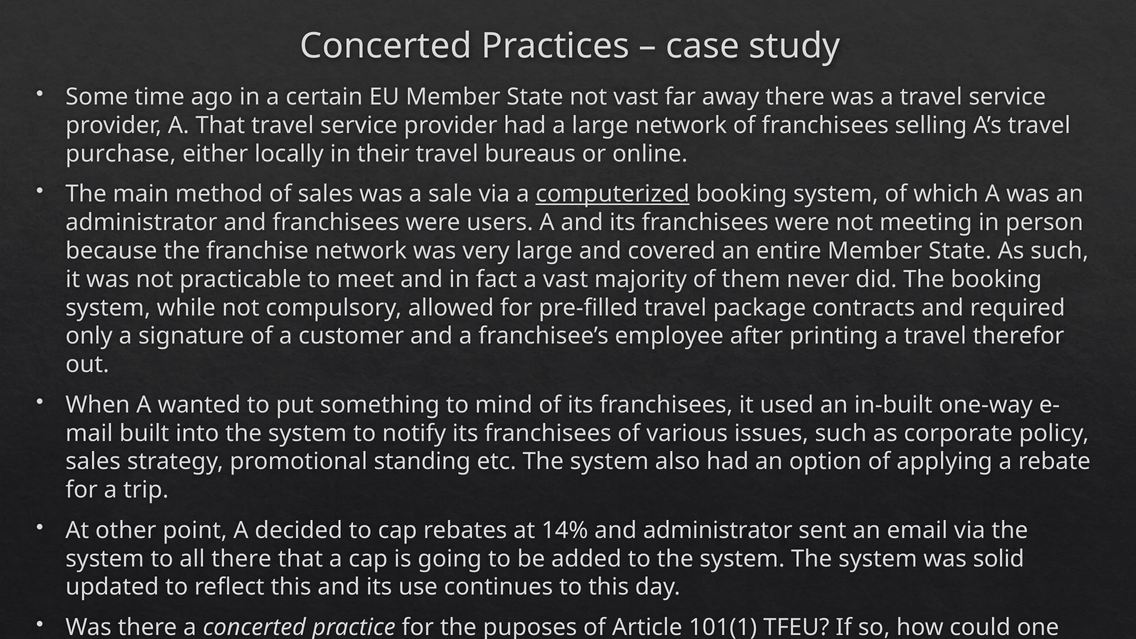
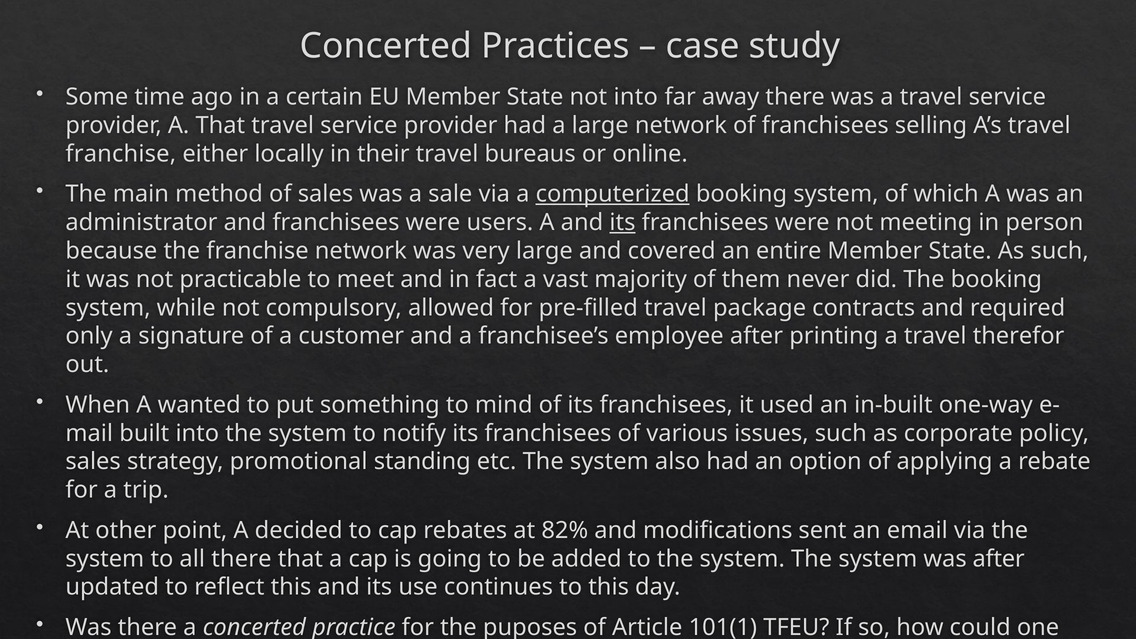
not vast: vast -> into
purchase at (121, 154): purchase -> franchise
its at (622, 222) underline: none -> present
14%: 14% -> 82%
and administrator: administrator -> modifications
was solid: solid -> after
